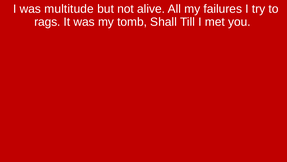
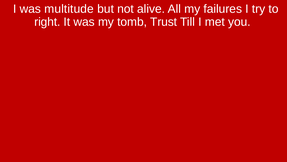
rags: rags -> right
Shall: Shall -> Trust
